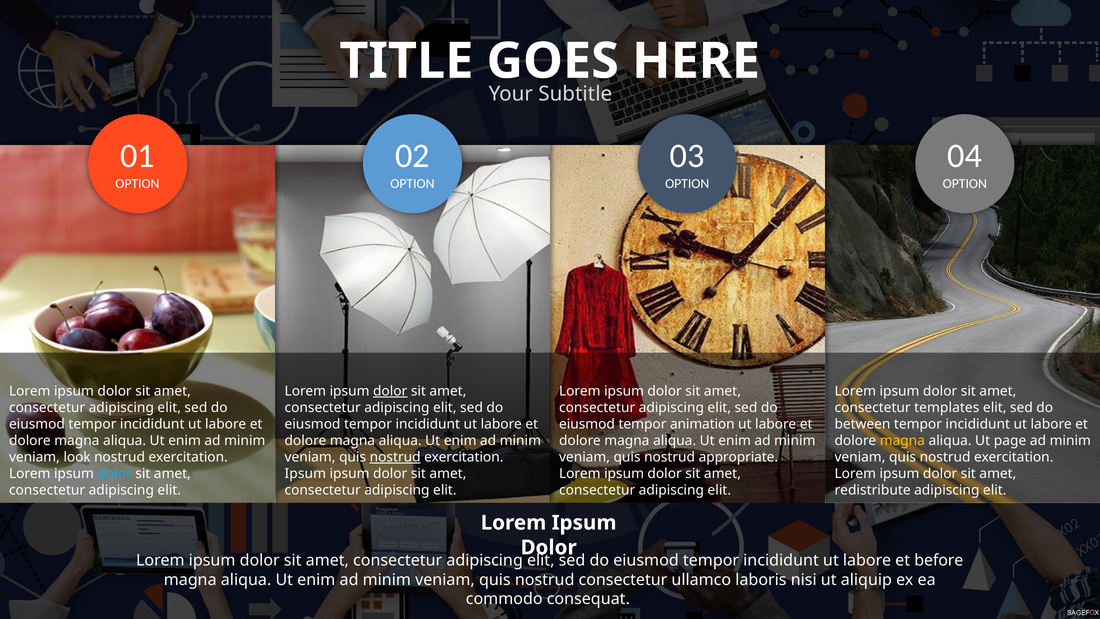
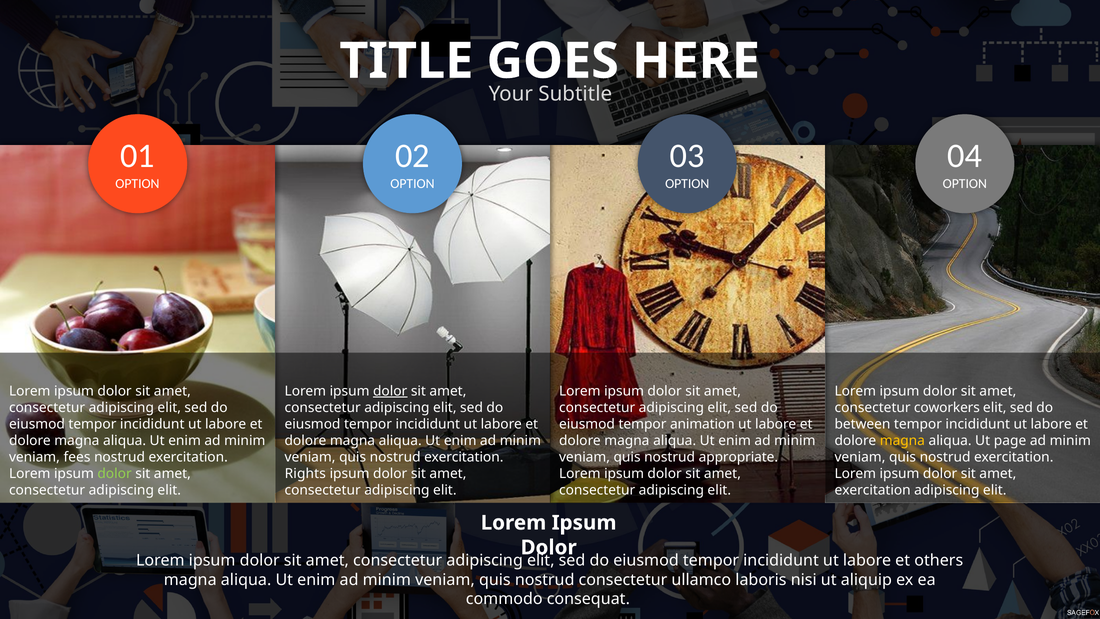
templates: templates -> coworkers
look: look -> fees
nostrud at (395, 457) underline: present -> none
dolor at (115, 473) colour: light blue -> light green
Ipsum at (305, 473): Ipsum -> Rights
redistribute at (873, 490): redistribute -> exercitation
before: before -> others
